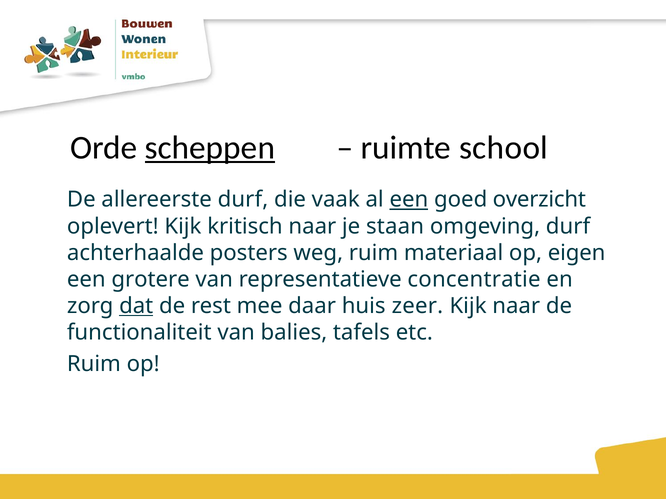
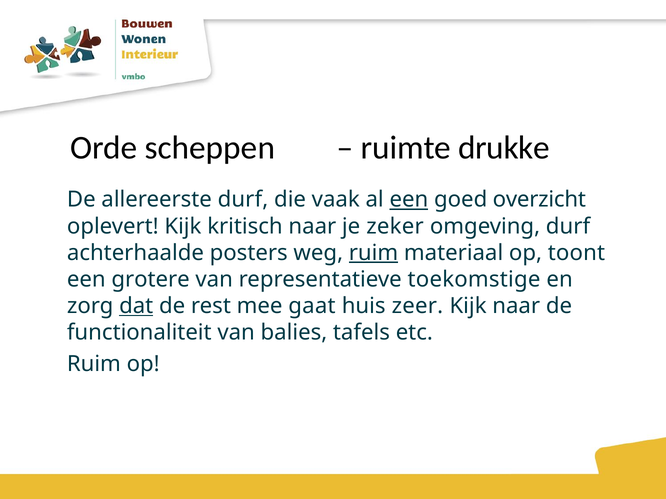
scheppen underline: present -> none
school: school -> drukke
staan: staan -> zeker
ruim at (374, 253) underline: none -> present
eigen: eigen -> toont
concentratie: concentratie -> toekomstige
daar: daar -> gaat
